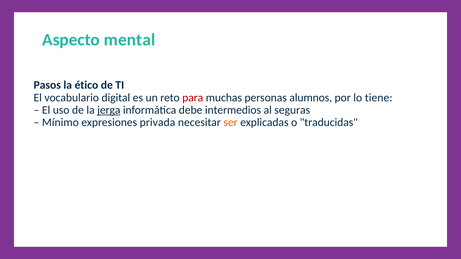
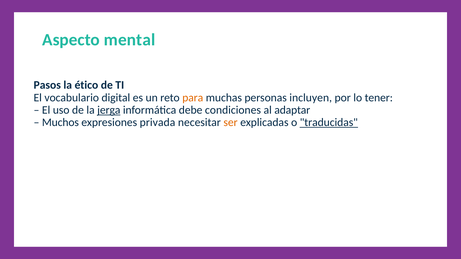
para colour: red -> orange
alumnos: alumnos -> incluyen
tiene: tiene -> tener
intermedios: intermedios -> condiciones
seguras: seguras -> adaptar
Mínimo: Mínimo -> Muchos
traducidas underline: none -> present
